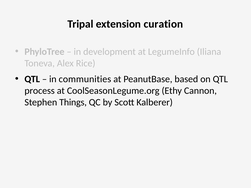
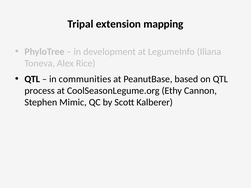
curation: curation -> mapping
Things: Things -> Mimic
